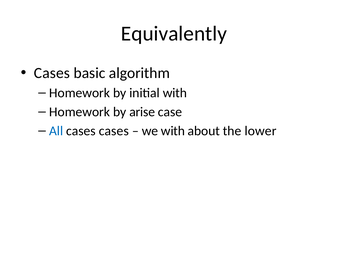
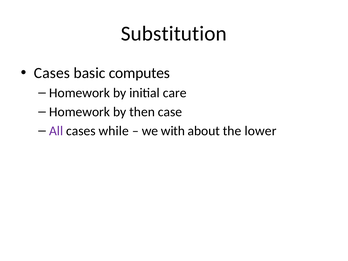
Equivalently: Equivalently -> Substitution
algorithm: algorithm -> computes
initial with: with -> care
arise: arise -> then
All colour: blue -> purple
cases cases: cases -> while
